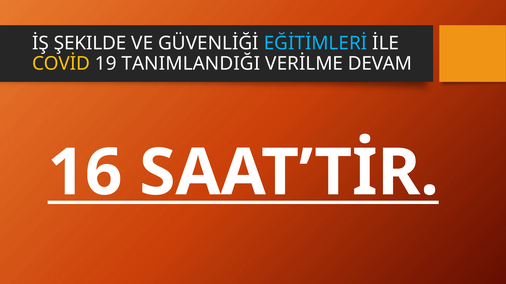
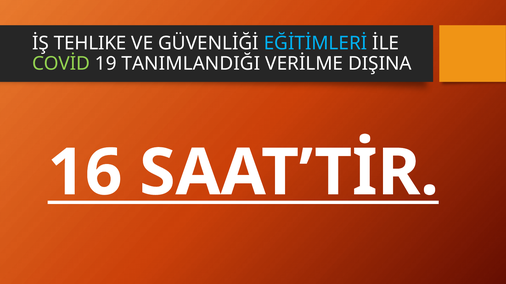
ŞEKILDE: ŞEKILDE -> TEHLIKE
COVİD colour: yellow -> light green
DEVAM: DEVAM -> DIŞINA
